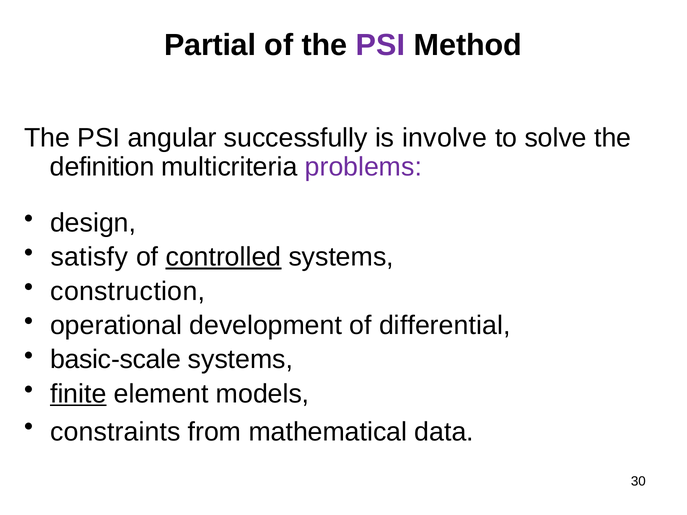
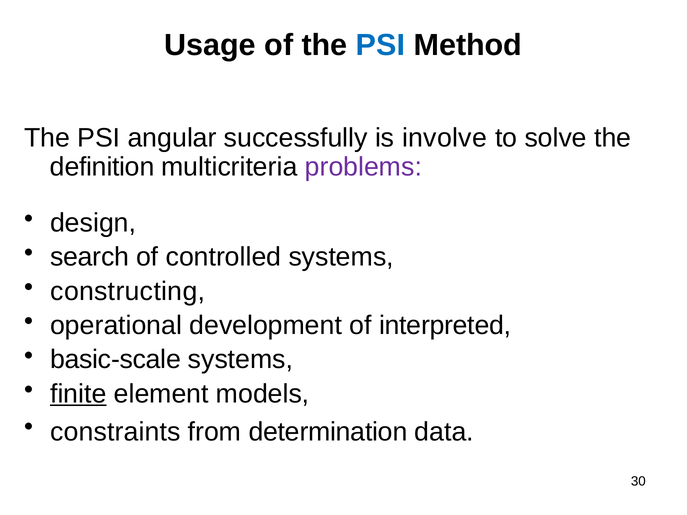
Partial: Partial -> Usage
PSI at (381, 45) colour: purple -> blue
satisfy: satisfy -> search
controlled underline: present -> none
construction: construction -> constructing
differential: differential -> interpreted
mathematical: mathematical -> determination
